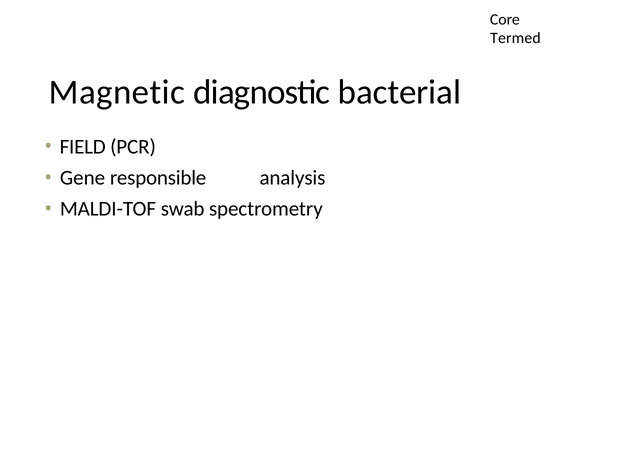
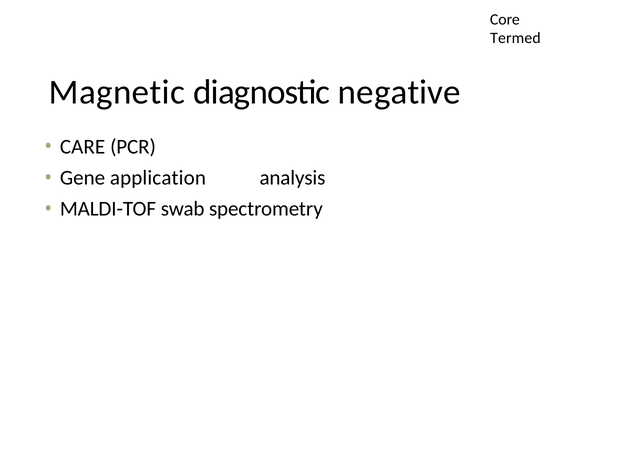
bacterial: bacterial -> negative
FIELD: FIELD -> CARE
responsible: responsible -> application
